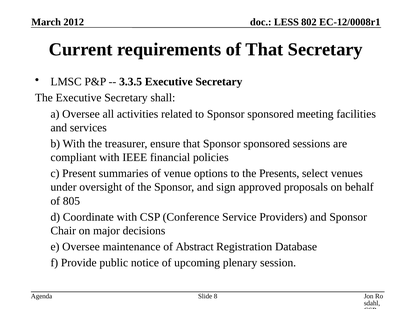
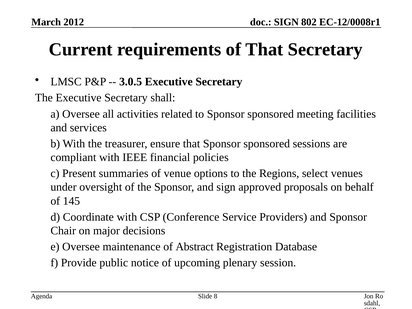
LESS at (286, 22): LESS -> SIGN
3.3.5: 3.3.5 -> 3.0.5
Presents: Presents -> Regions
805: 805 -> 145
